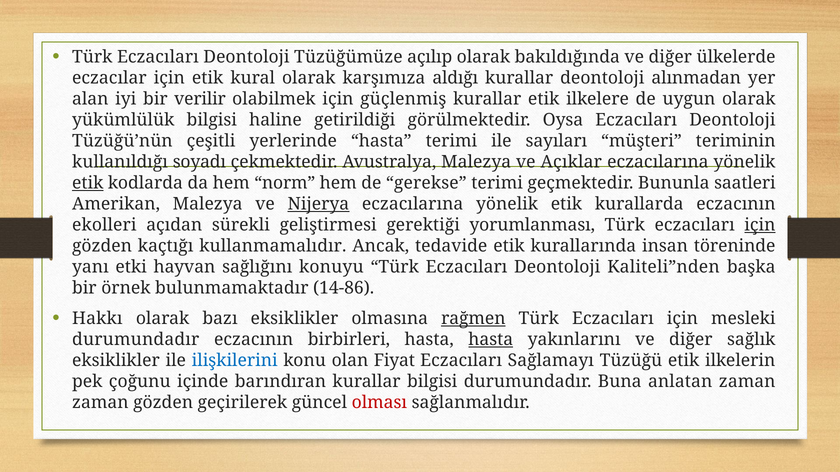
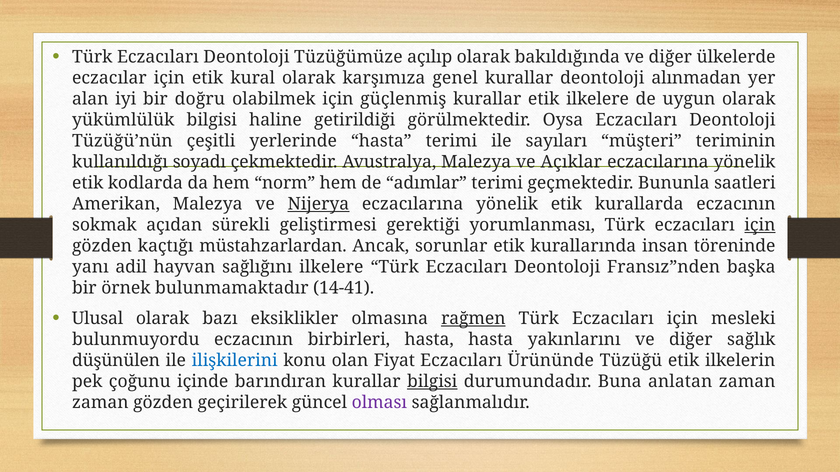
aldığı: aldığı -> genel
verilir: verilir -> doğru
etik at (88, 183) underline: present -> none
gerekse: gerekse -> adımlar
ekolleri: ekolleri -> sokmak
kullanmamalıdır: kullanmamalıdır -> müstahzarlardan
tedavide: tedavide -> sorunlar
etki: etki -> adil
sağlığını konuyu: konuyu -> ilkelere
Kaliteli”nden: Kaliteli”nden -> Fransız”nden
14-86: 14-86 -> 14-41
Hakkı: Hakkı -> Ulusal
durumundadır at (136, 340): durumundadır -> bulunmuyordu
hasta at (491, 340) underline: present -> none
eksiklikler at (116, 361): eksiklikler -> düşünülen
Sağlamayı: Sağlamayı -> Ürününde
bilgisi at (432, 382) underline: none -> present
olması colour: red -> purple
